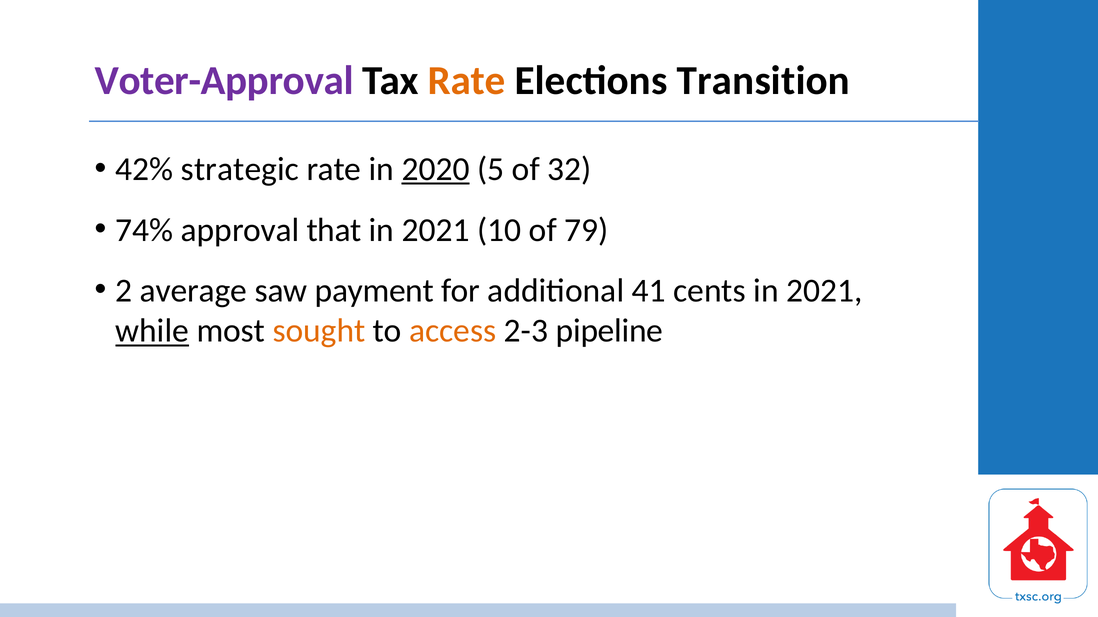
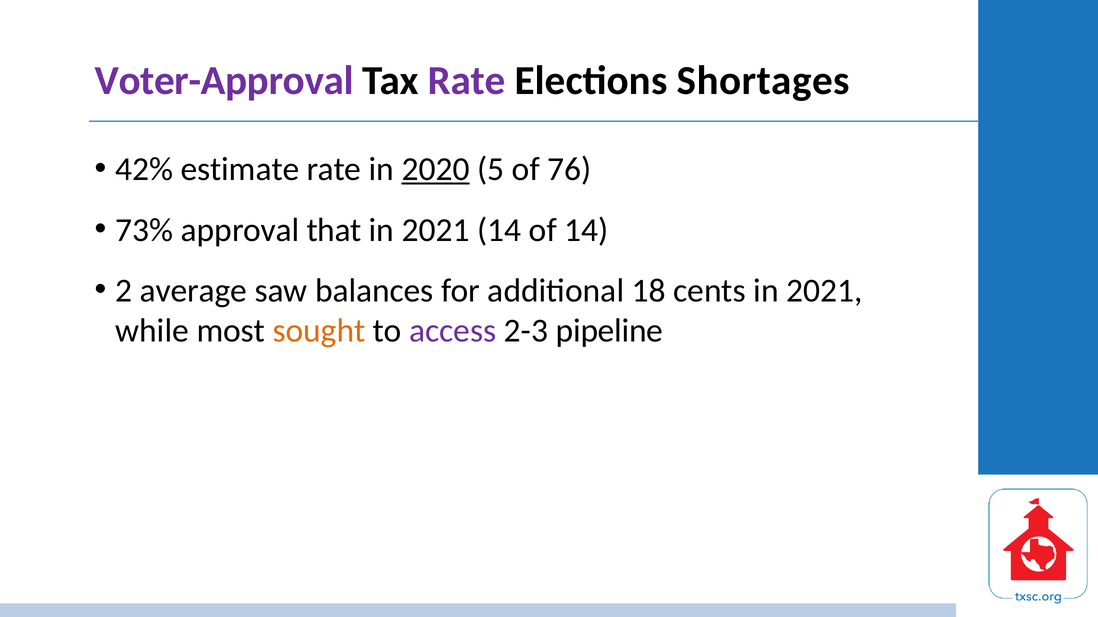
Rate at (467, 81) colour: orange -> purple
Transition: Transition -> Shortages
strategic: strategic -> estimate
32: 32 -> 76
74%: 74% -> 73%
2021 10: 10 -> 14
of 79: 79 -> 14
payment: payment -> balances
41: 41 -> 18
while underline: present -> none
access colour: orange -> purple
